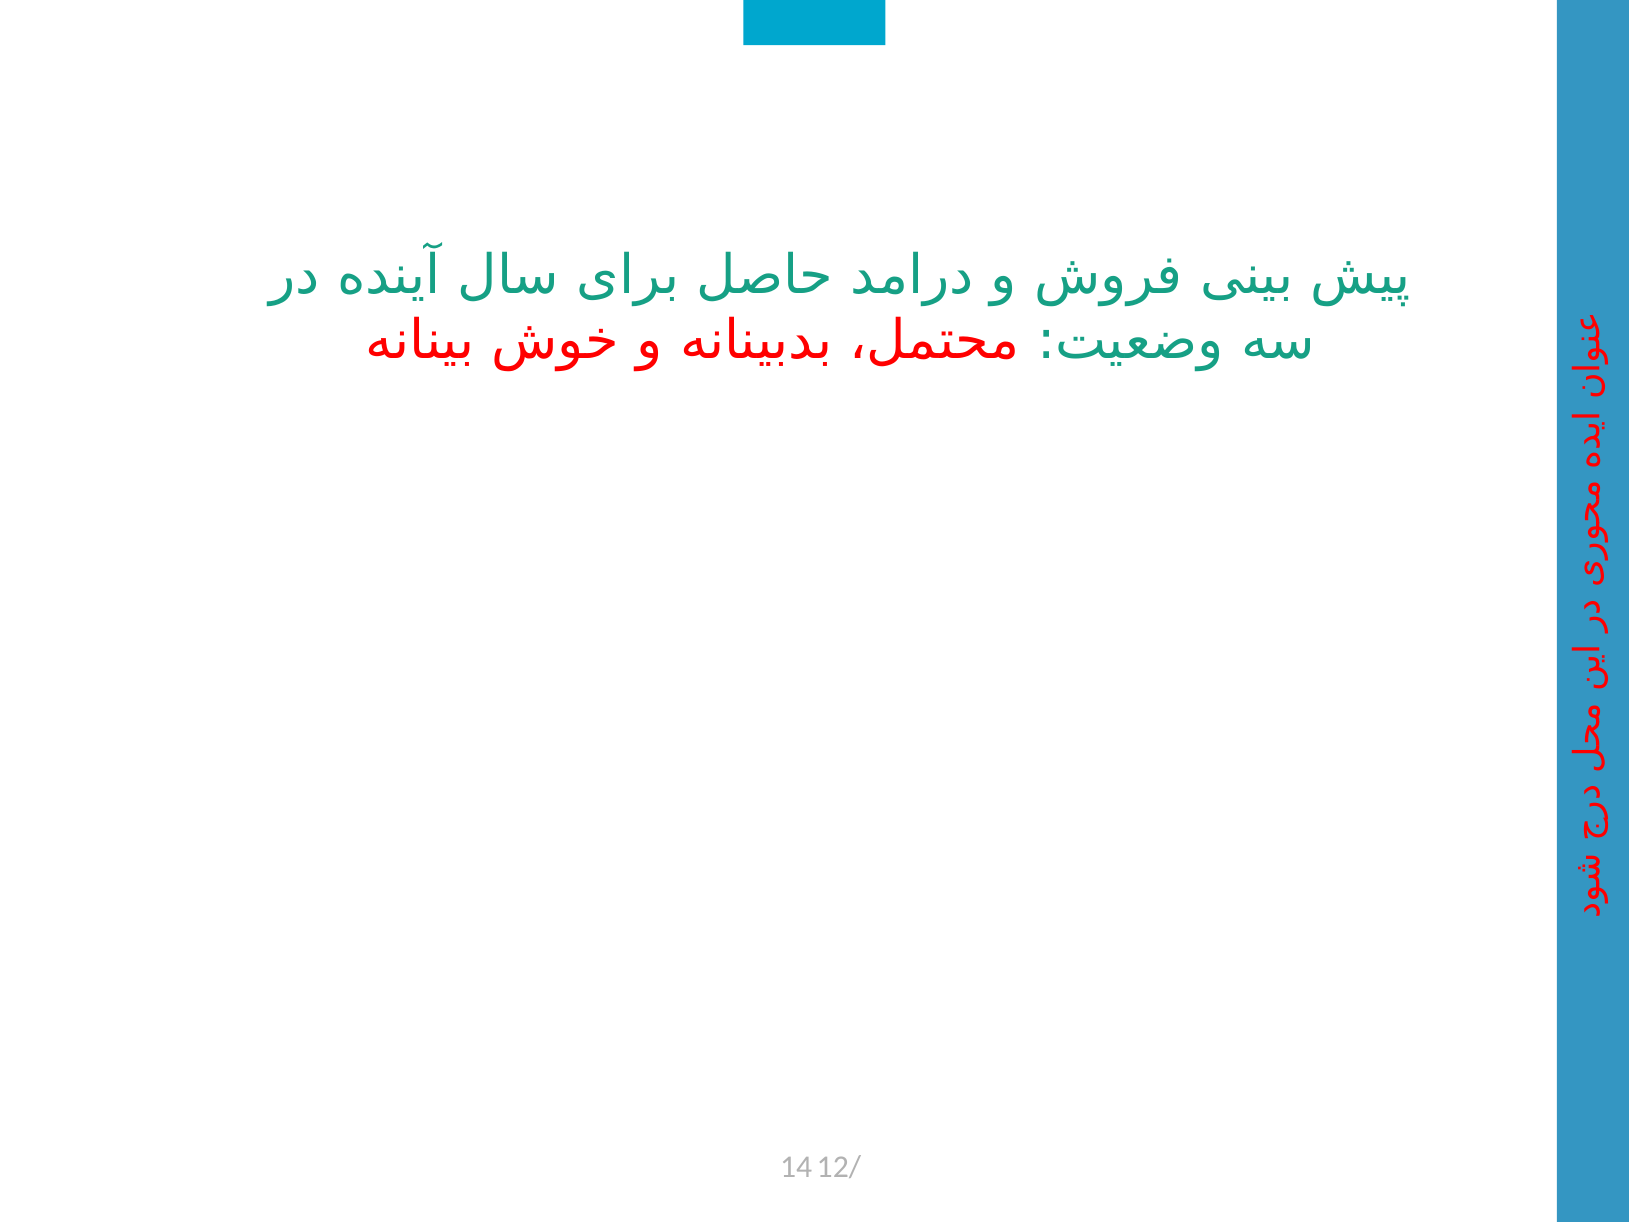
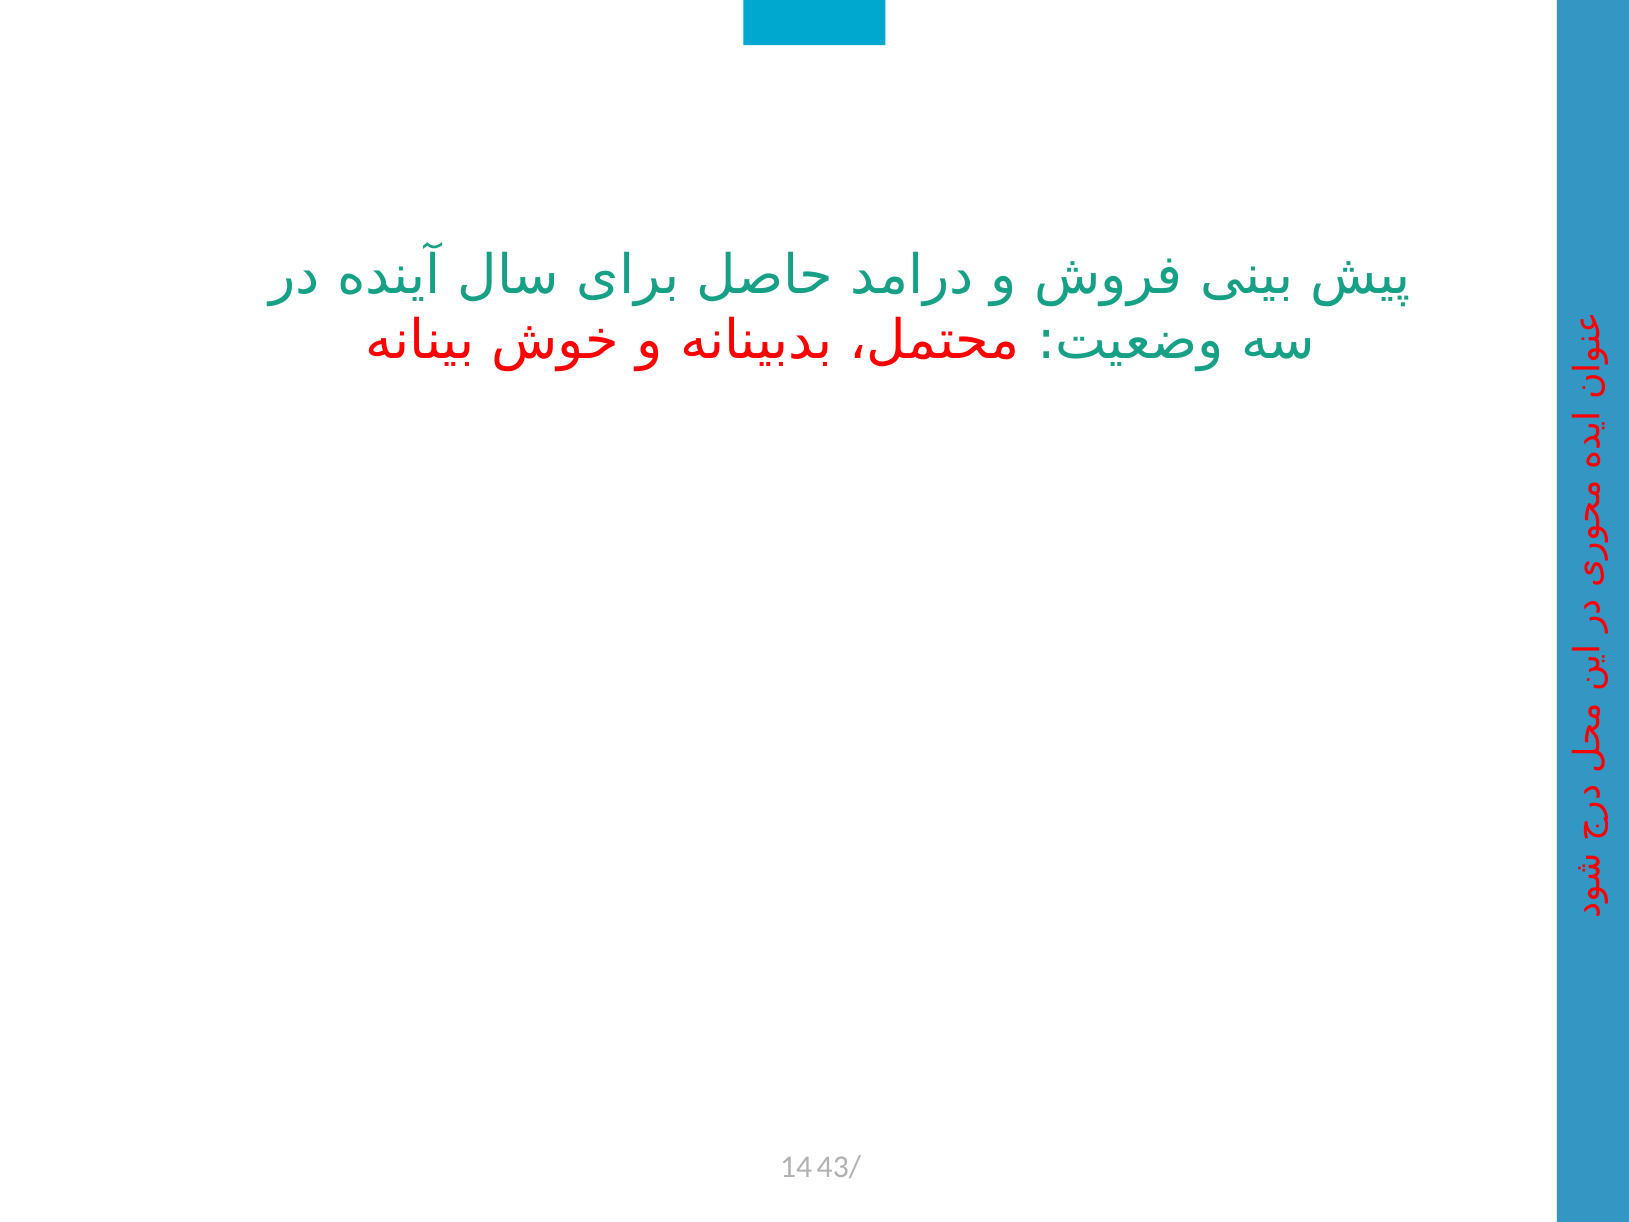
12/: 12/ -> 43/
